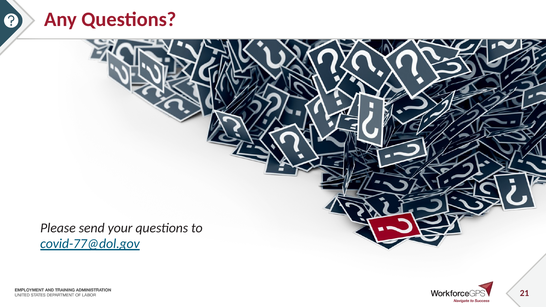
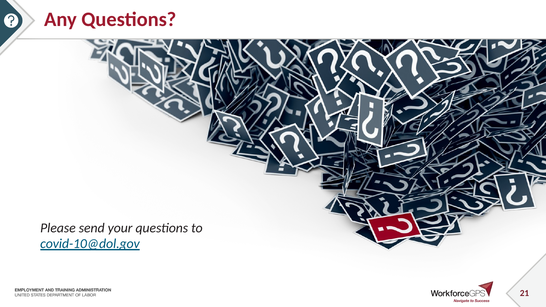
covid-77@dol.gov: covid-77@dol.gov -> covid-10@dol.gov
